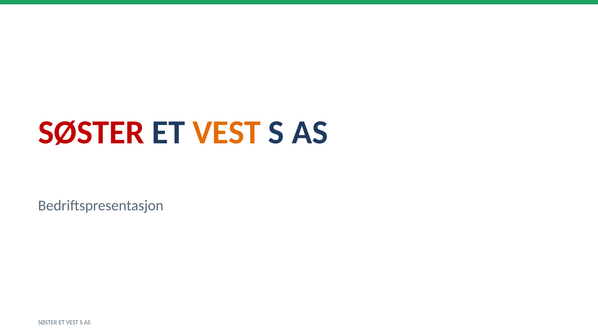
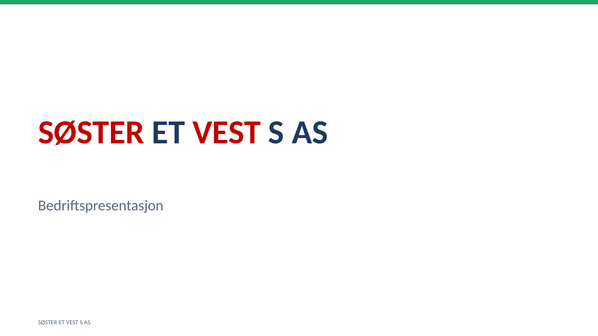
VEST at (227, 133) colour: orange -> red
